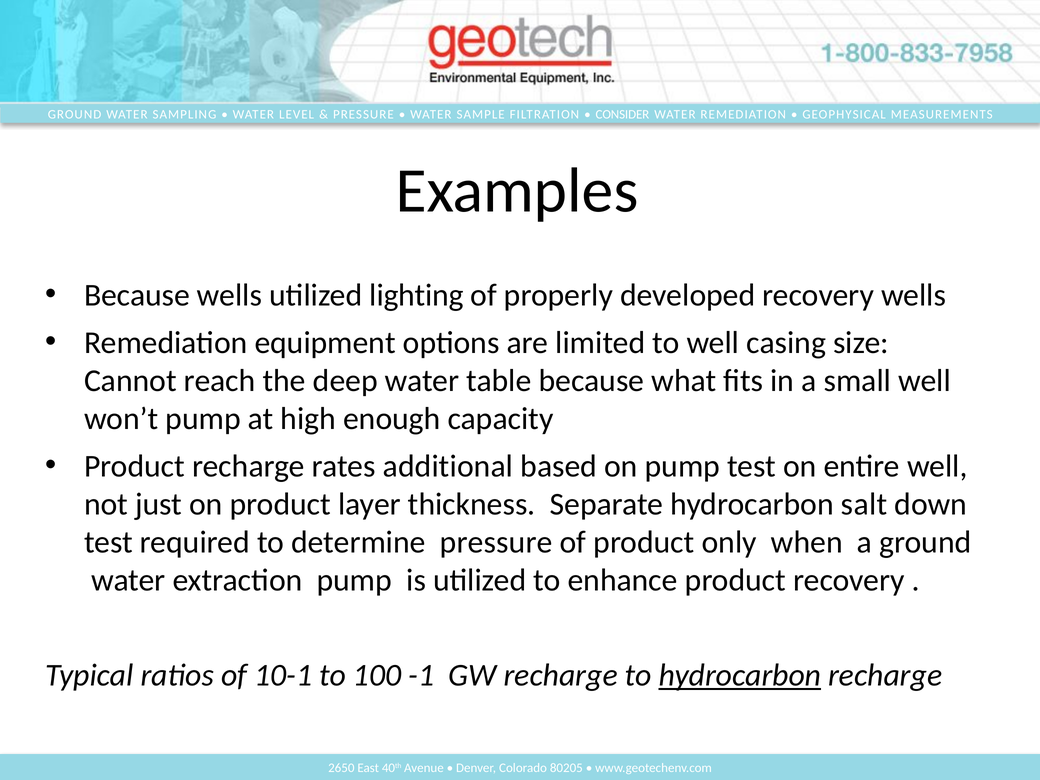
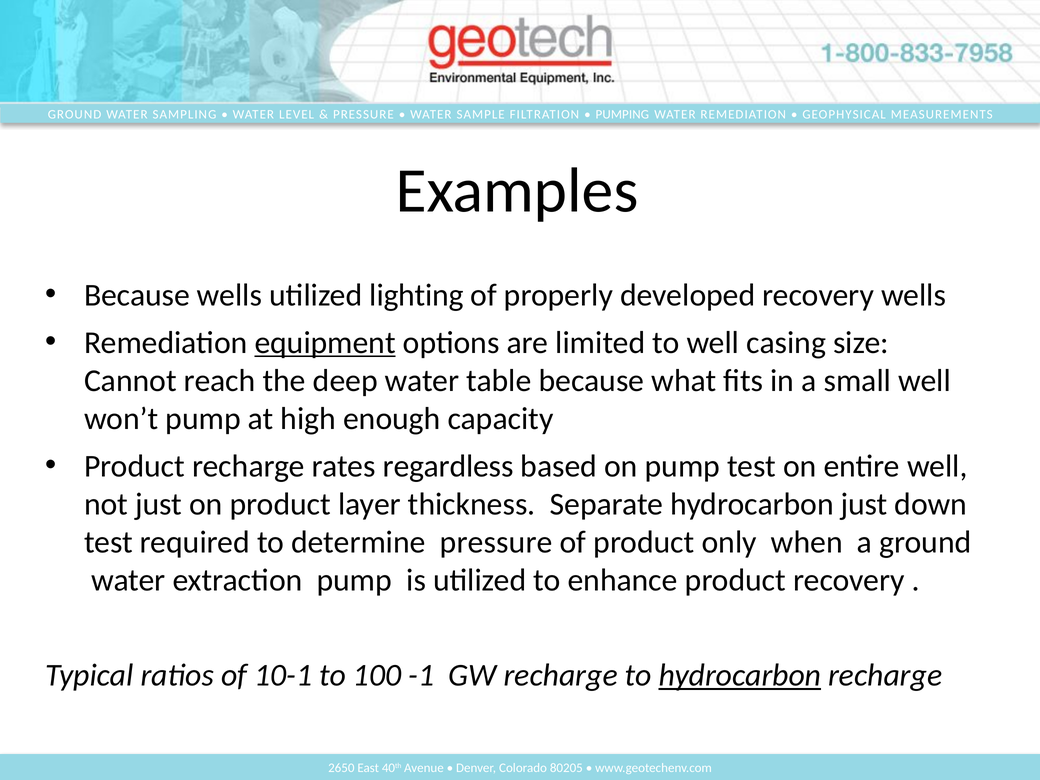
CONSIDER: CONSIDER -> PUMPING
equipment underline: none -> present
additional: additional -> regardless
hydrocarbon salt: salt -> just
